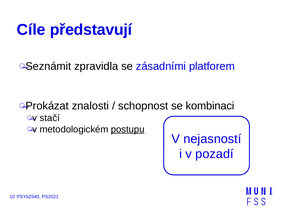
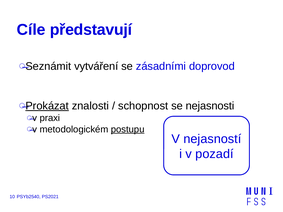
zpravidla: zpravidla -> vytváření
platforem: platforem -> doprovod
Prokázat underline: none -> present
kombinaci: kombinaci -> nejasnosti
stačí: stačí -> praxi
